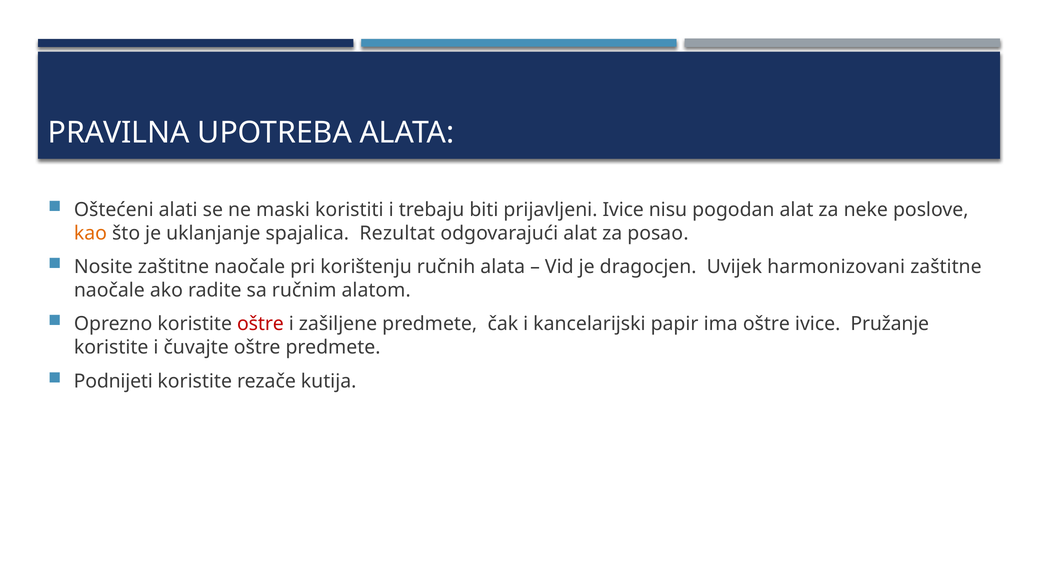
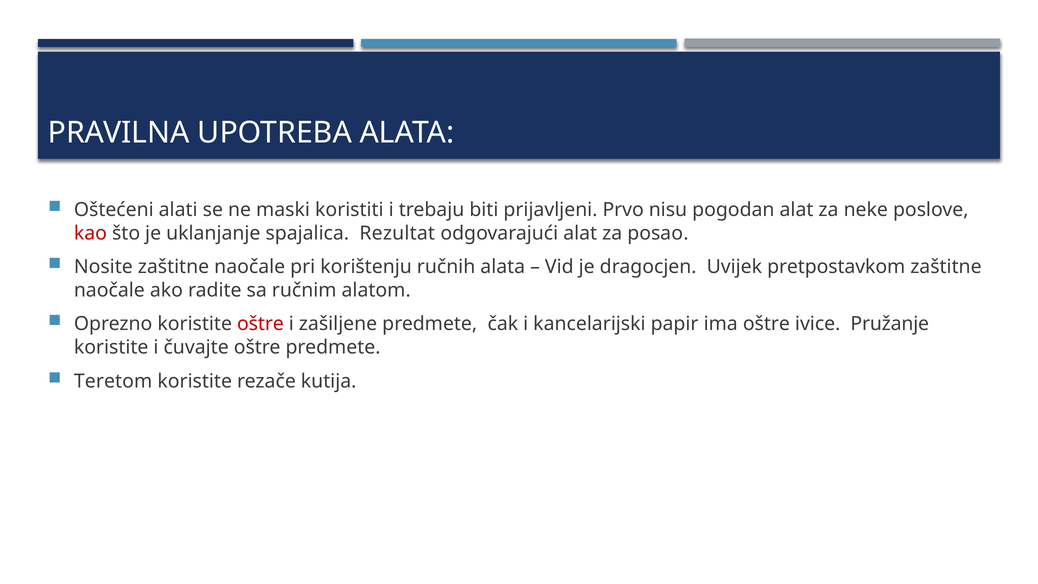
prijavljeni Ivice: Ivice -> Prvo
kao colour: orange -> red
harmonizovani: harmonizovani -> pretpostavkom
Podnijeti: Podnijeti -> Teretom
